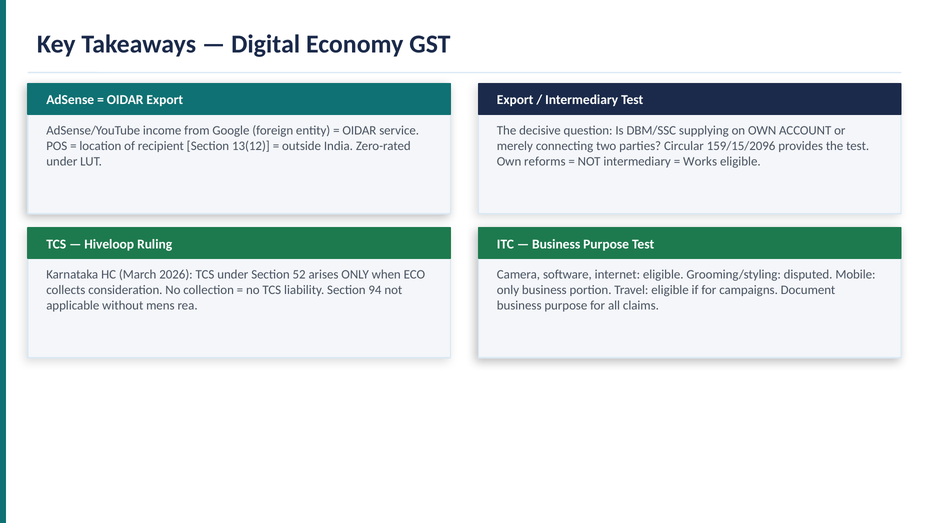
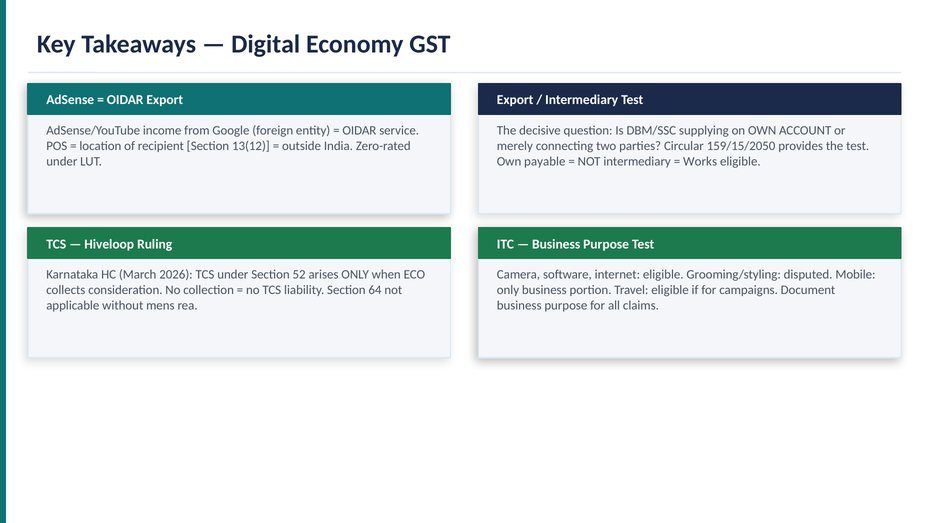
159/15/2096: 159/15/2096 -> 159/15/2050
Own reforms: reforms -> payable
94: 94 -> 64
